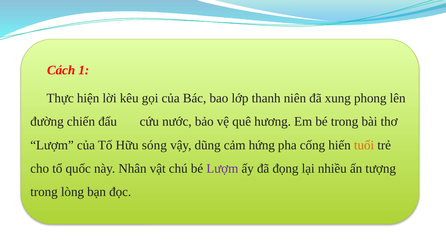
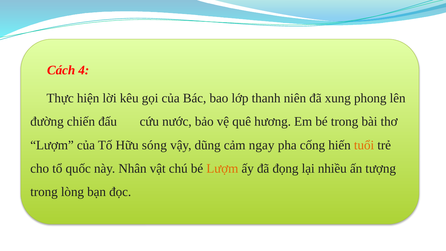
1: 1 -> 4
hứng: hứng -> ngay
Lượm at (222, 168) colour: purple -> orange
